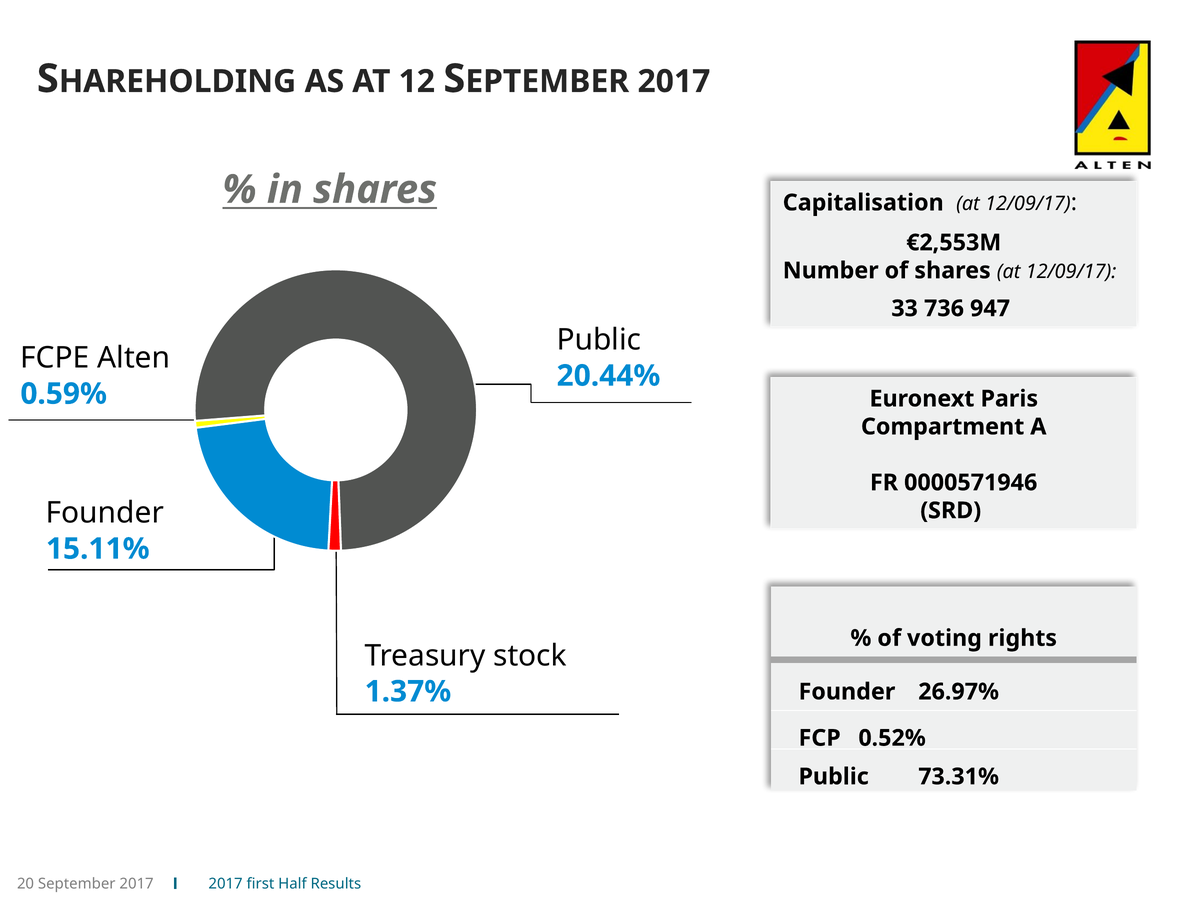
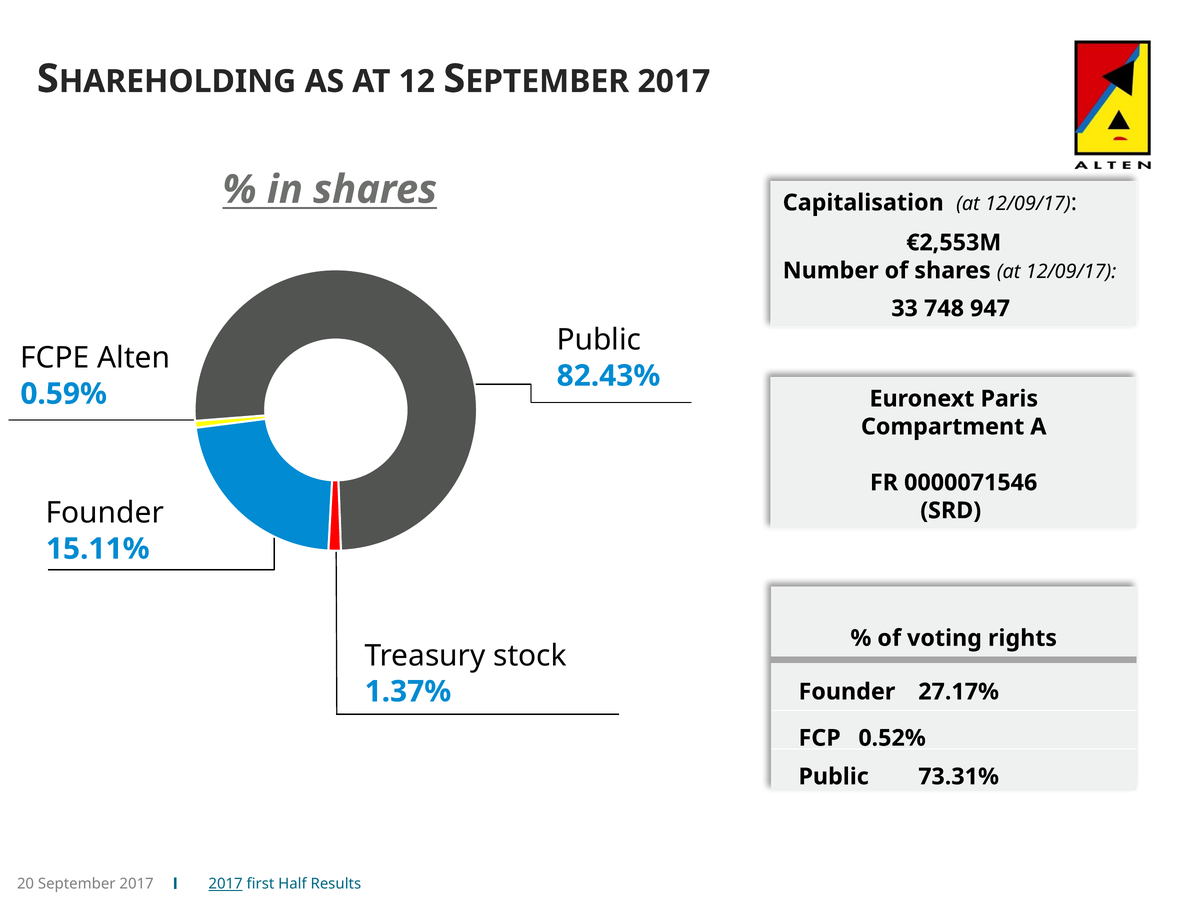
736: 736 -> 748
20.44%: 20.44% -> 82.43%
0000571946: 0000571946 -> 0000071546
26.97%: 26.97% -> 27.17%
2017 at (226, 884) underline: none -> present
